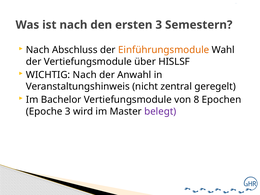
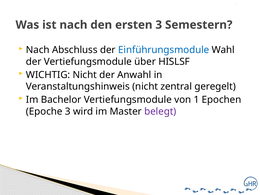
Einführungsmodule colour: orange -> blue
WICHTIG Nach: Nach -> Nicht
8: 8 -> 1
